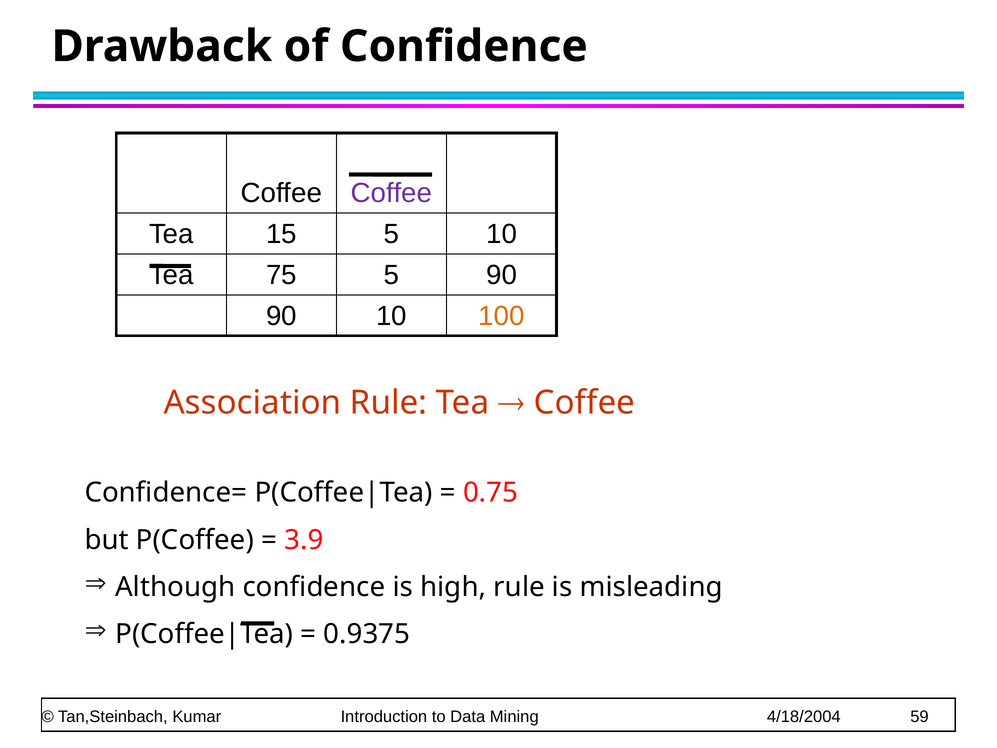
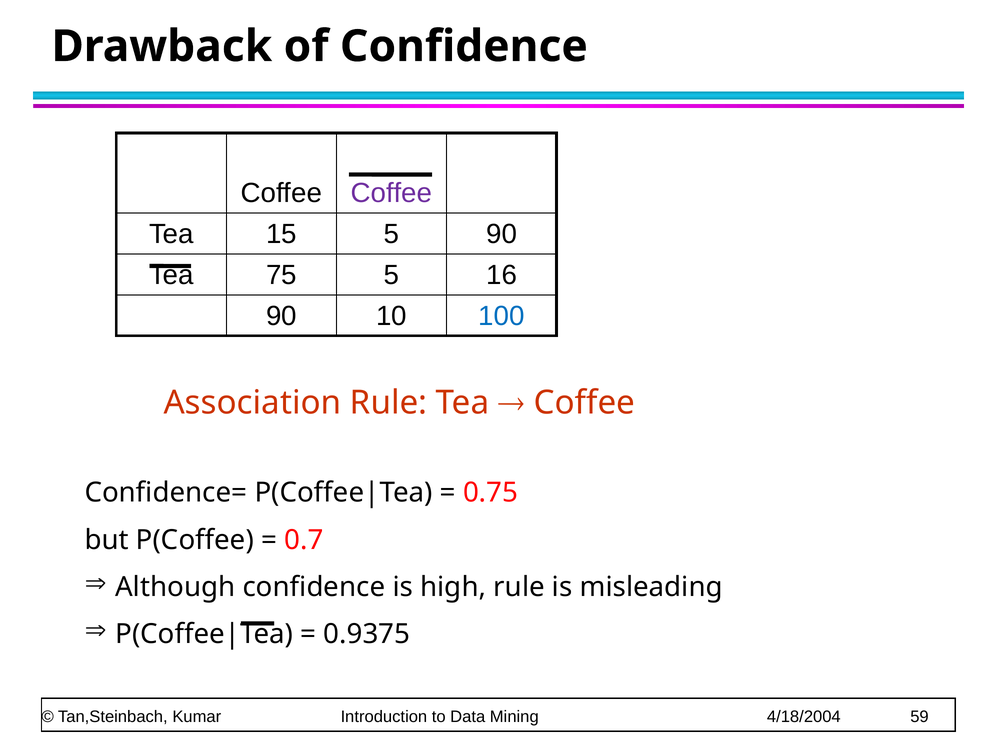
5 10: 10 -> 90
5 90: 90 -> 16
100 colour: orange -> blue
3.9: 3.9 -> 0.7
